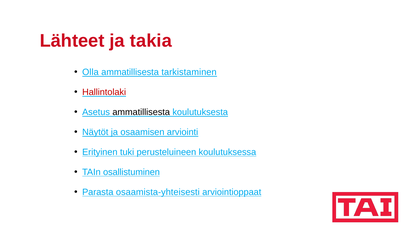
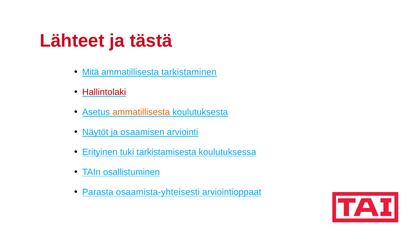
takia: takia -> tästä
Olla: Olla -> Mitä
ammatillisesta at (141, 112) colour: black -> orange
perusteluineen: perusteluineen -> tarkistamisesta
